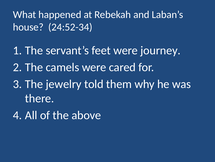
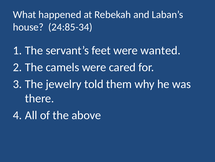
24:52-34: 24:52-34 -> 24:85-34
journey: journey -> wanted
